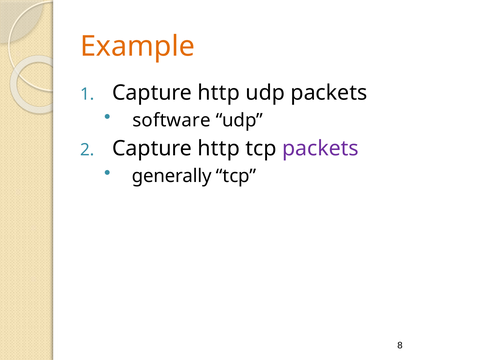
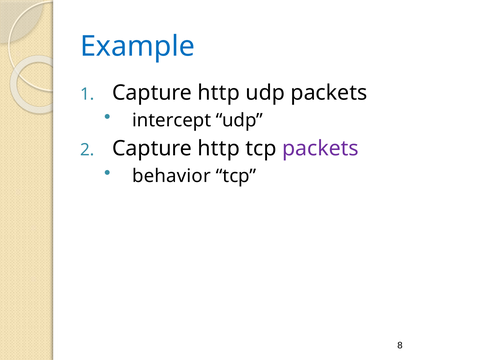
Example colour: orange -> blue
software: software -> intercept
generally: generally -> behavior
